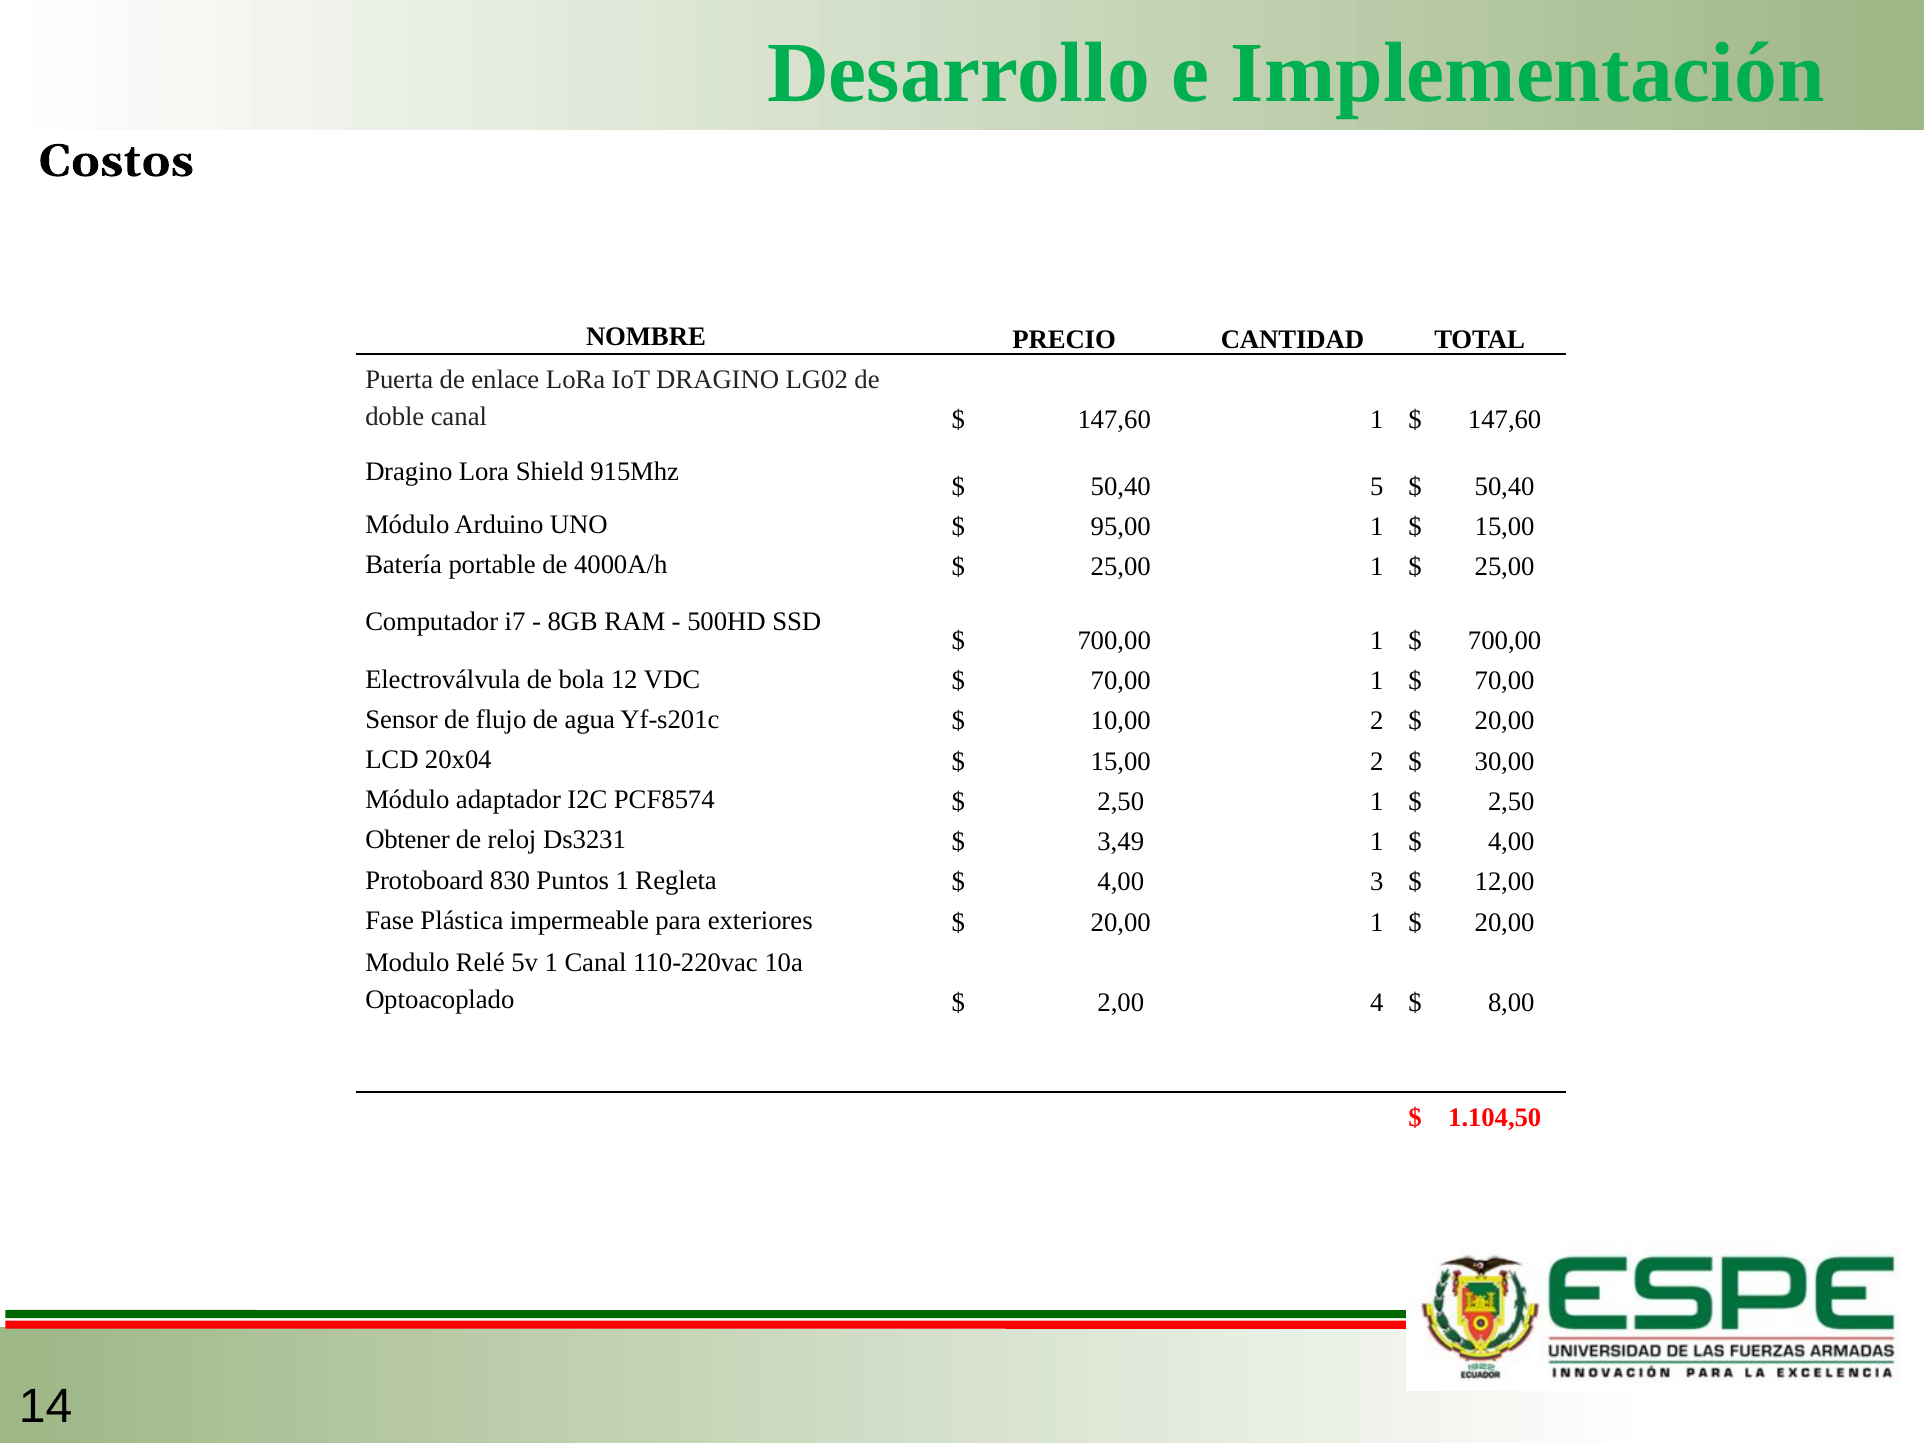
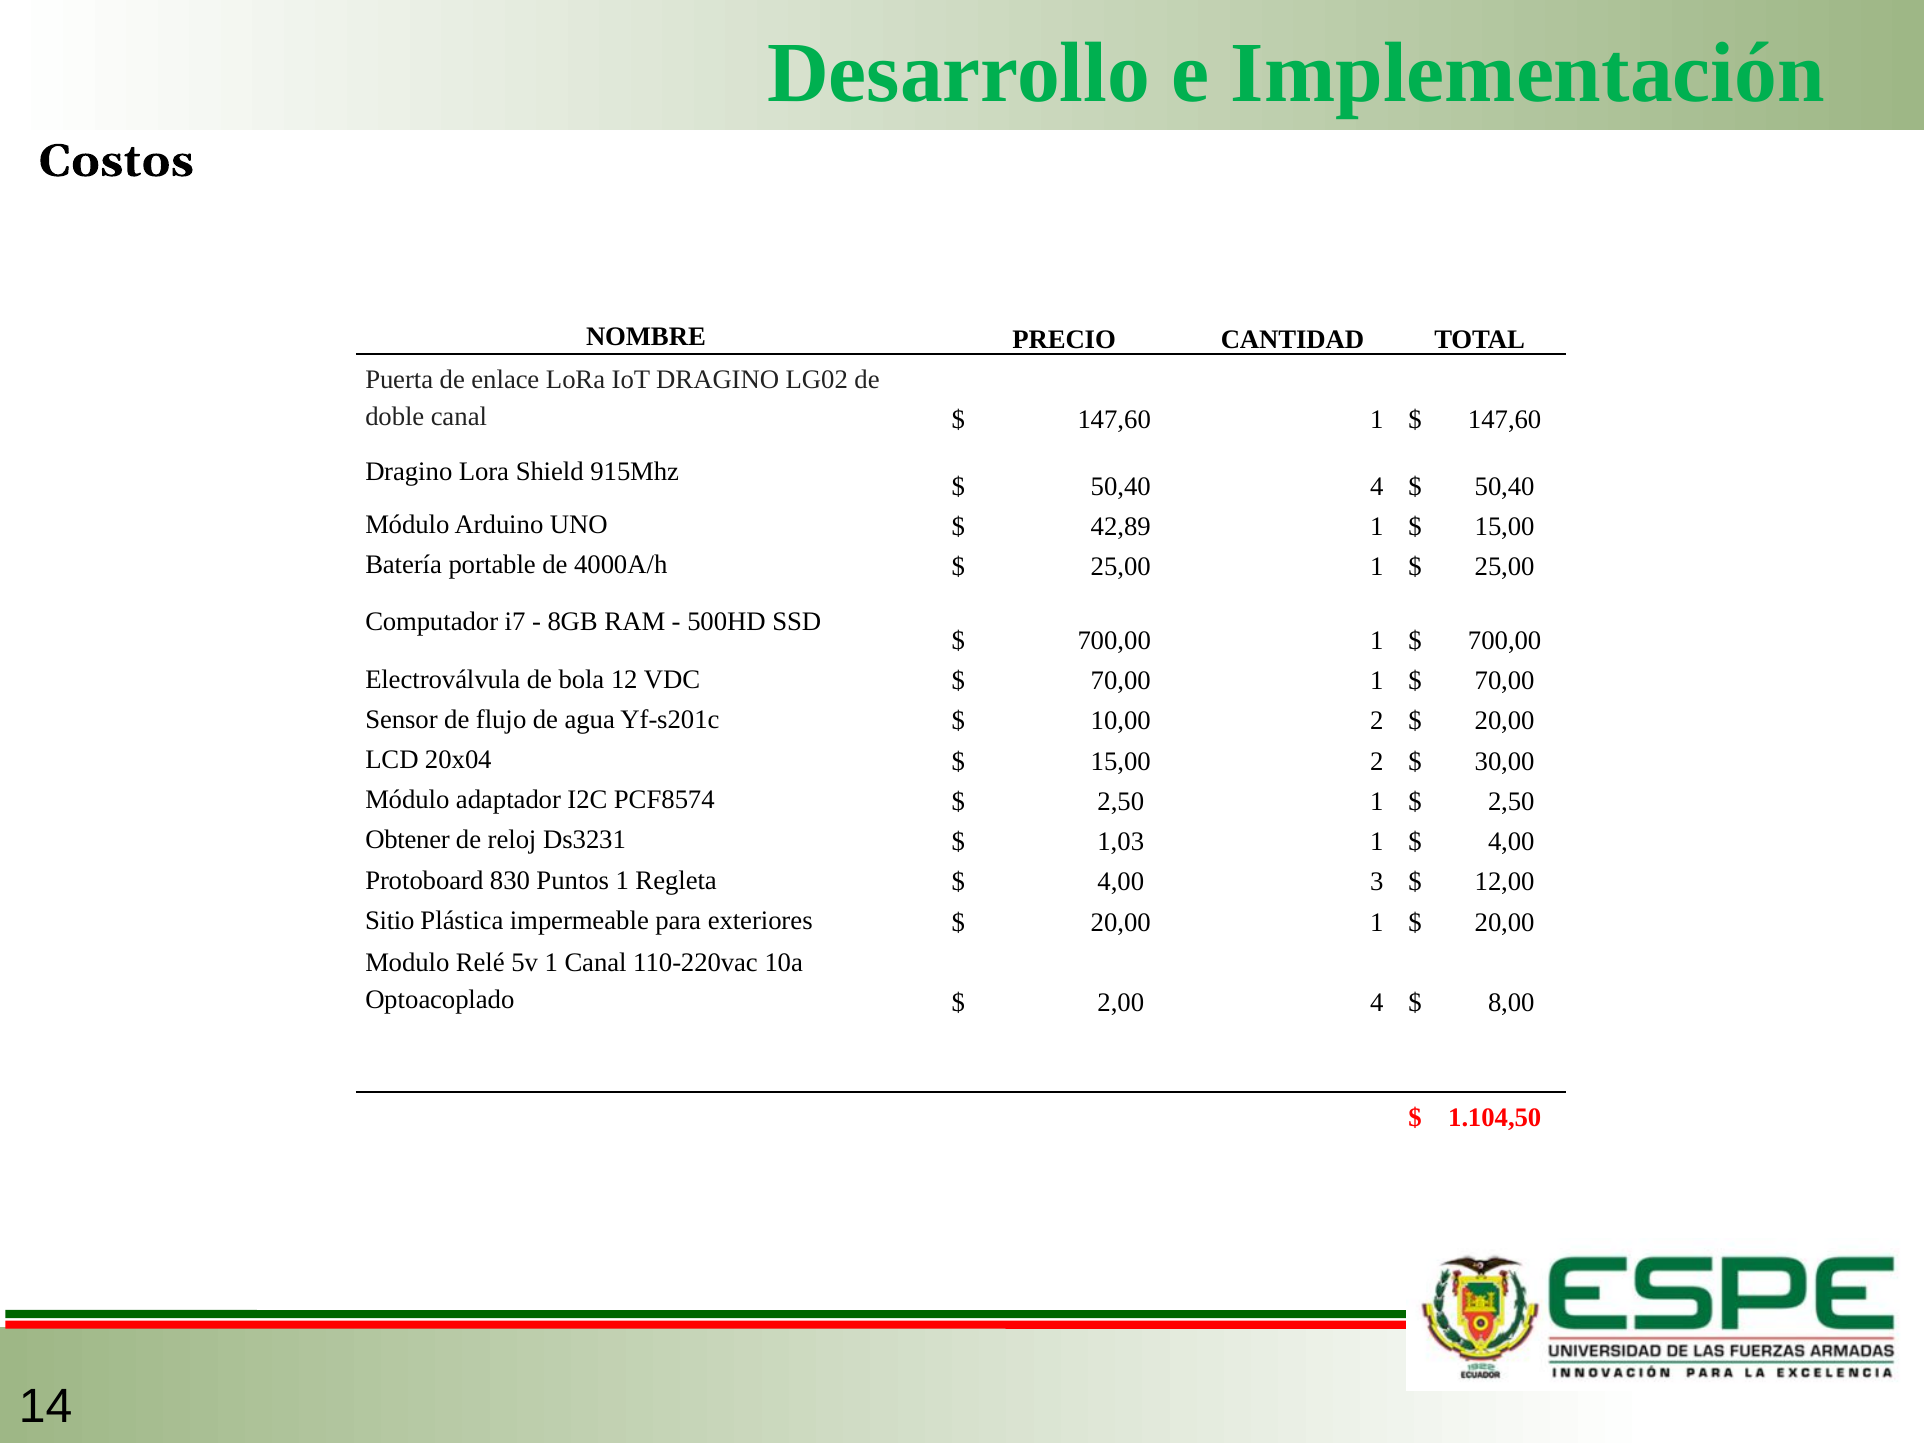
50,40 5: 5 -> 4
95,00: 95,00 -> 42,89
3,49: 3,49 -> 1,03
Fase: Fase -> Sitio
